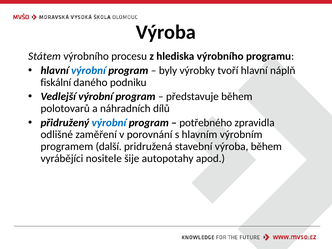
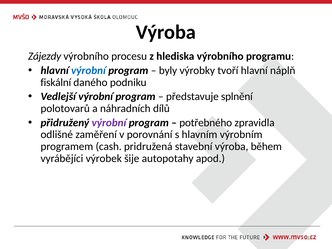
Státem: Státem -> Zájezdy
představuje během: během -> splnění
výrobní at (109, 123) colour: blue -> purple
další: další -> cash
nositele: nositele -> výrobek
